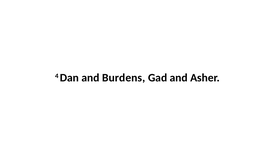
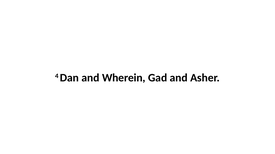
Burdens: Burdens -> Wherein
